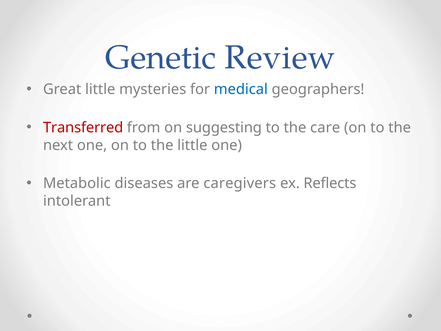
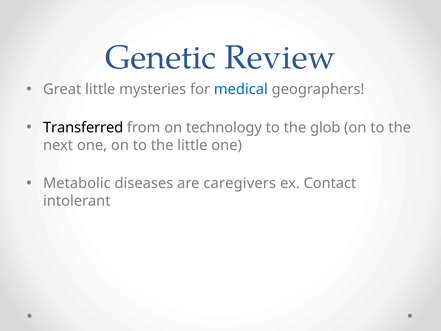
Transferred colour: red -> black
suggesting: suggesting -> technology
care: care -> glob
Reflects: Reflects -> Contact
